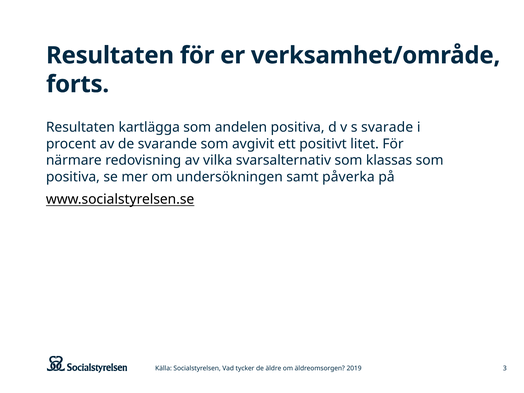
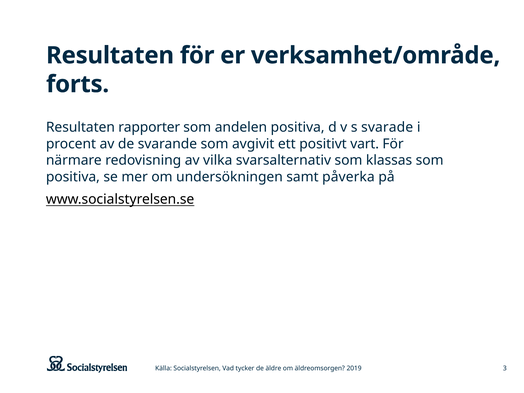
kartlägga: kartlägga -> rapporter
litet: litet -> vart
